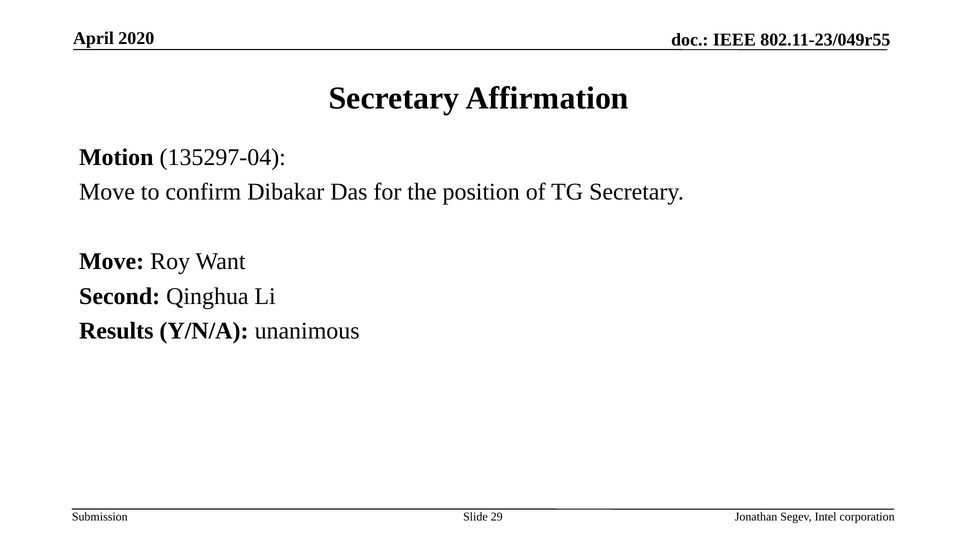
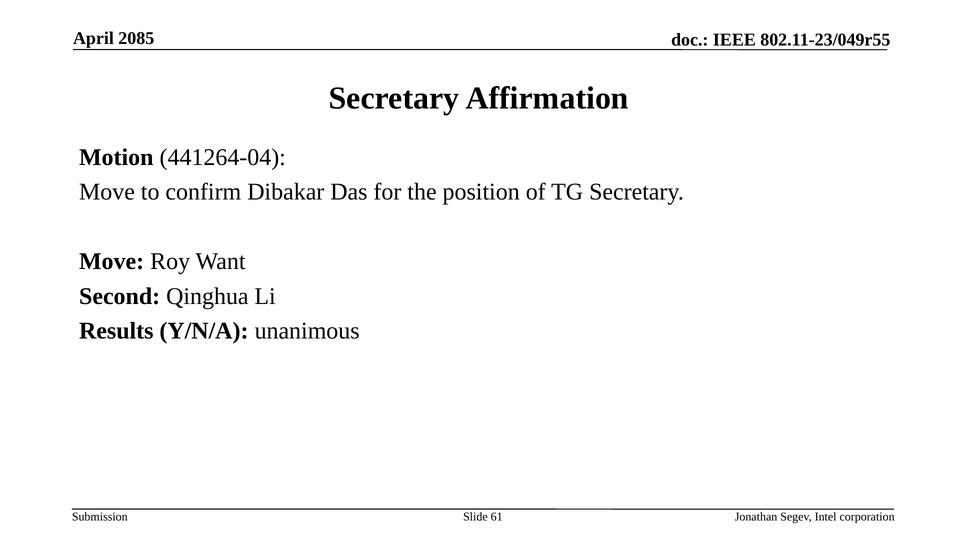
2020: 2020 -> 2085
135297-04: 135297-04 -> 441264-04
29: 29 -> 61
